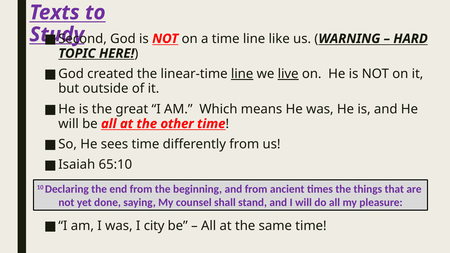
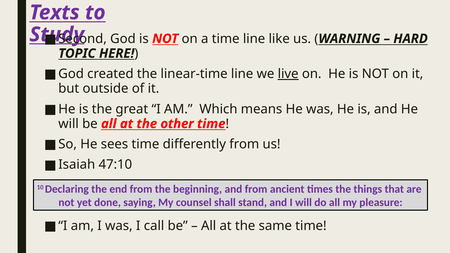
line at (242, 74) underline: present -> none
65:10: 65:10 -> 47:10
city: city -> call
